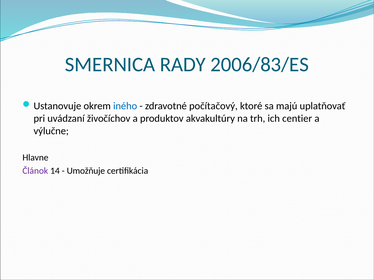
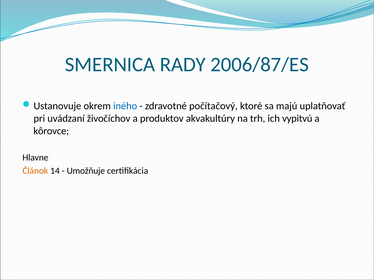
2006/83/ES: 2006/83/ES -> 2006/87/ES
centier: centier -> vypitvú
výlučne: výlučne -> kôrovce
Článok colour: purple -> orange
